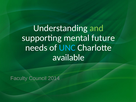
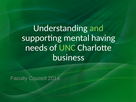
future: future -> having
UNC colour: light blue -> light green
available: available -> business
